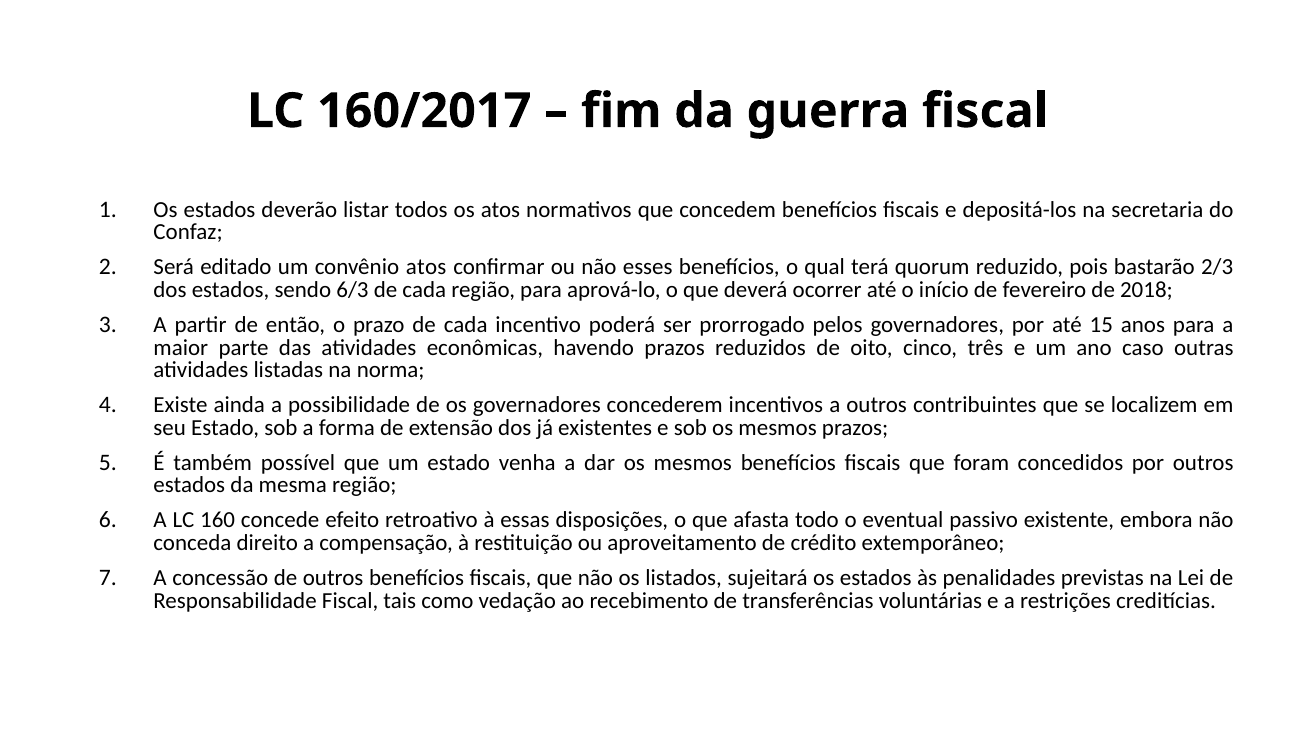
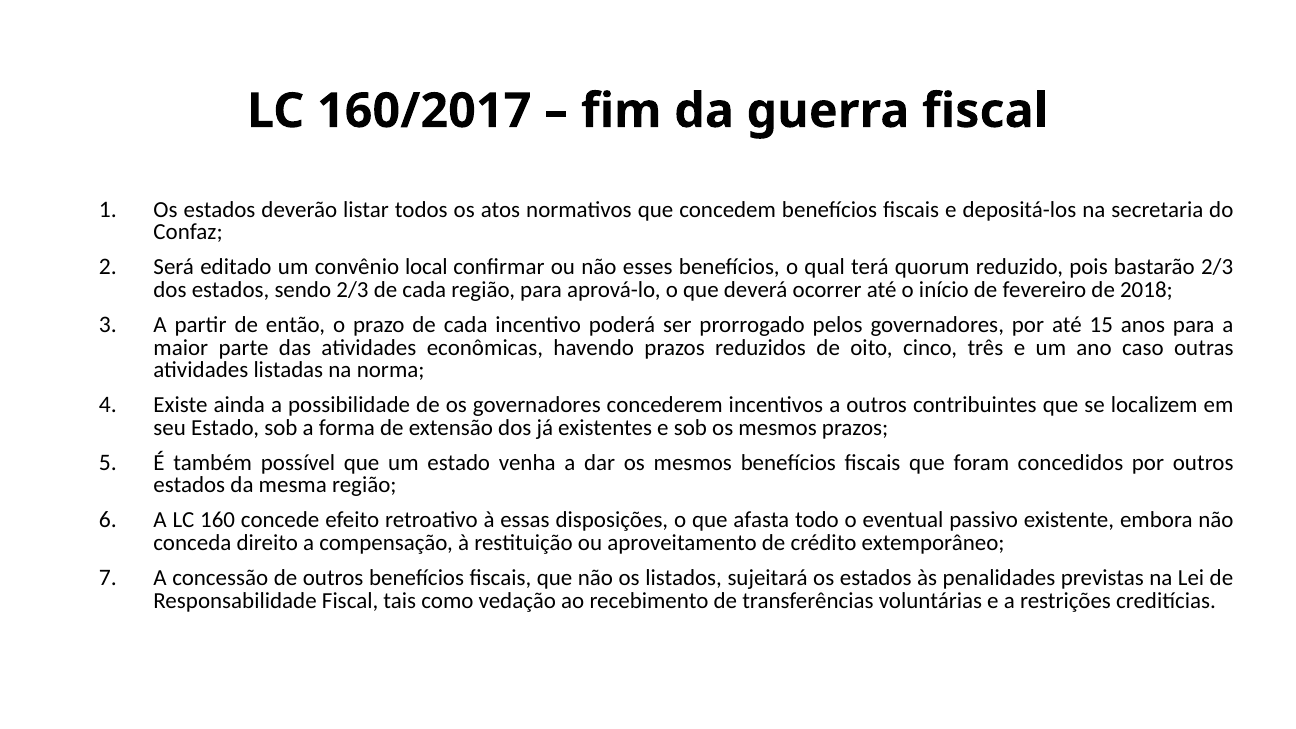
convênio atos: atos -> local
sendo 6/3: 6/3 -> 2/3
